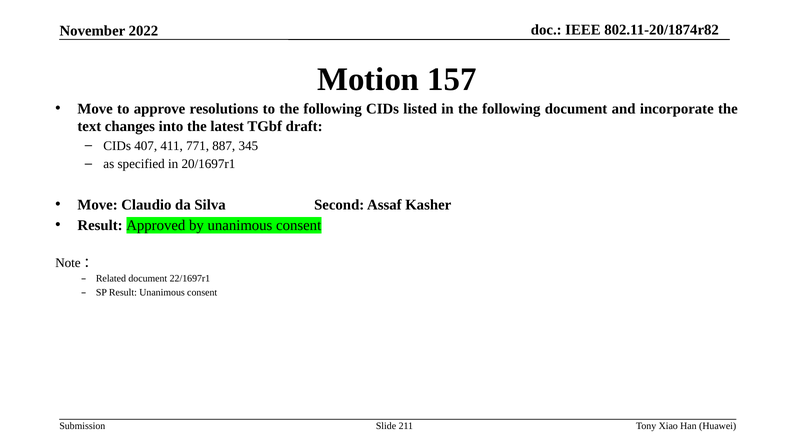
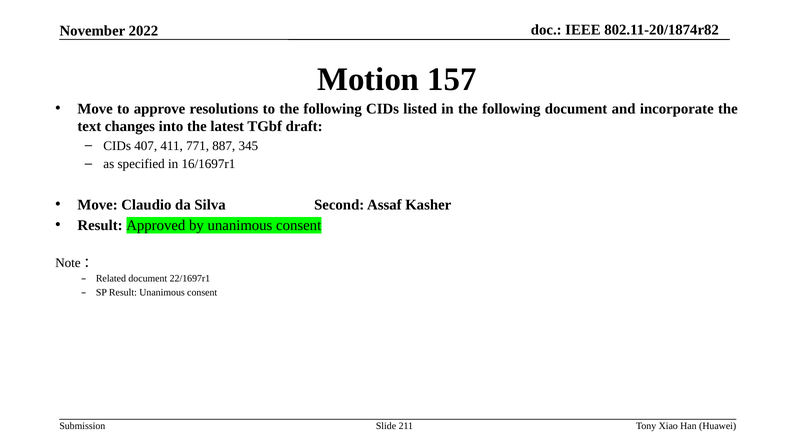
20/1697r1: 20/1697r1 -> 16/1697r1
